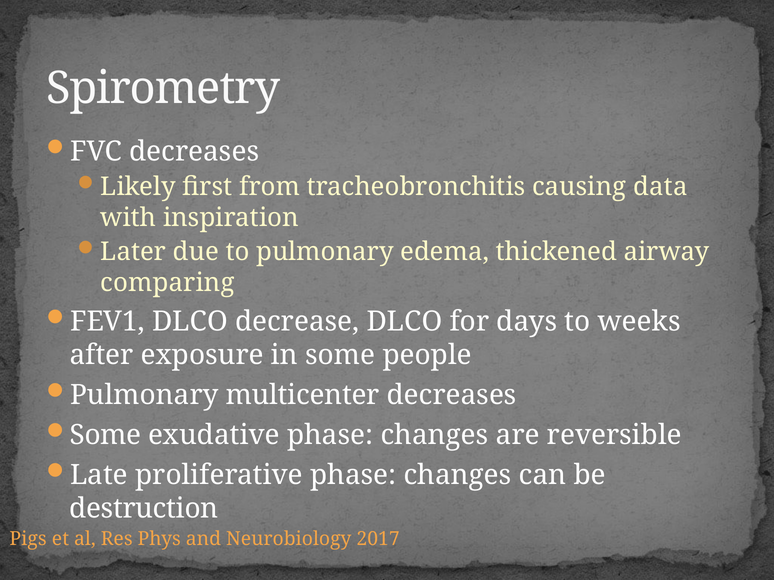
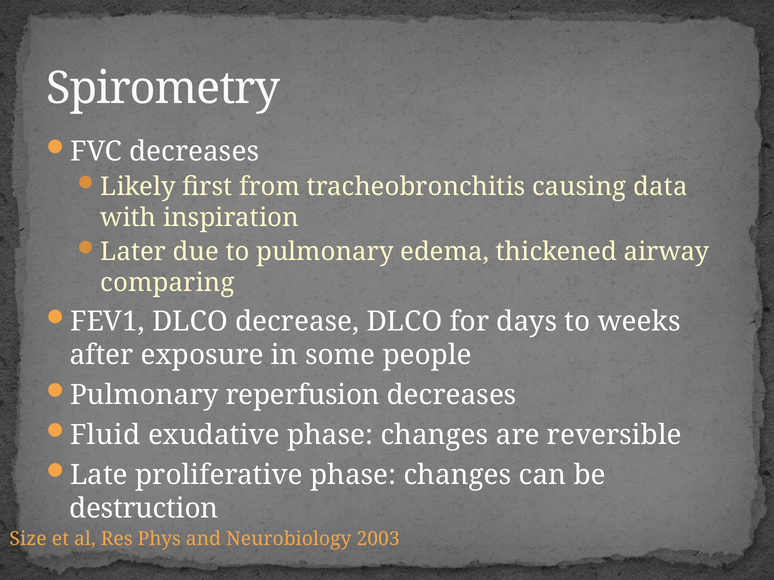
multicenter: multicenter -> reperfusion
Some at (106, 435): Some -> Fluid
Pigs: Pigs -> Size
2017: 2017 -> 2003
